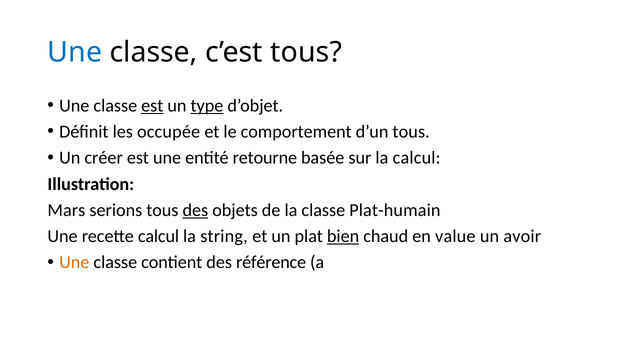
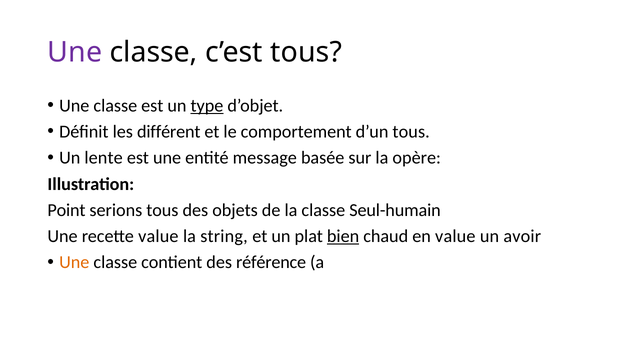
Une at (75, 52) colour: blue -> purple
est at (152, 105) underline: present -> none
occupée: occupée -> différent
créer: créer -> lente
retourne: retourne -> message
la calcul: calcul -> opère
Mars: Mars -> Point
des at (195, 210) underline: present -> none
Plat-humain: Plat-humain -> Seul-humain
recette calcul: calcul -> value
